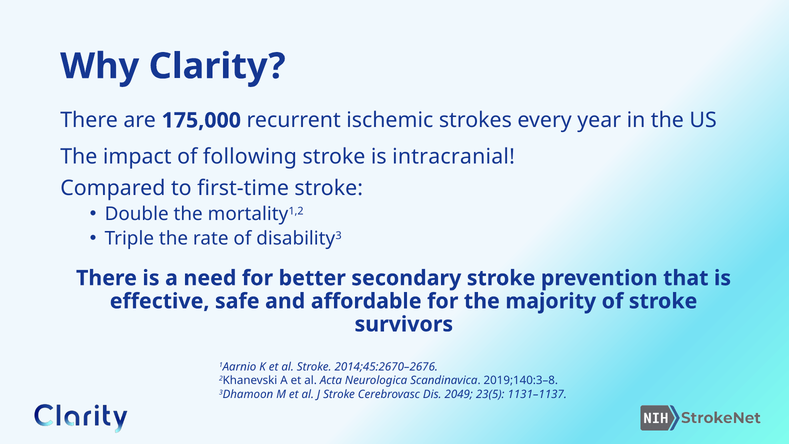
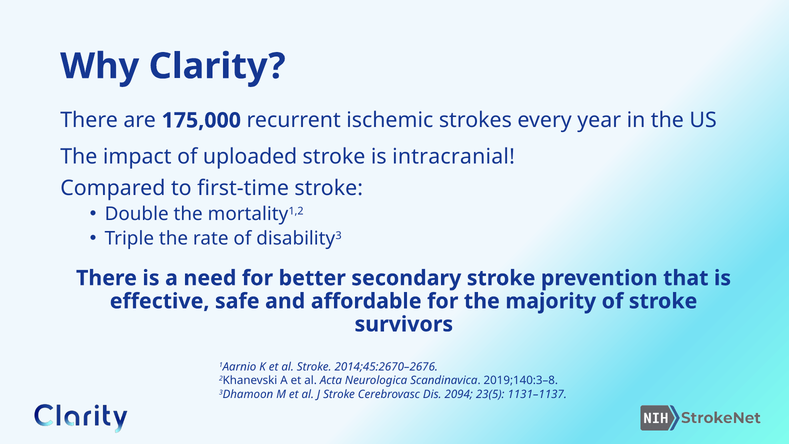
following: following -> uploaded
2049: 2049 -> 2094
